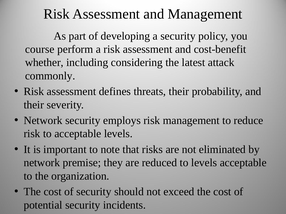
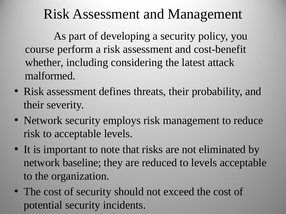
commonly: commonly -> malformed
premise: premise -> baseline
